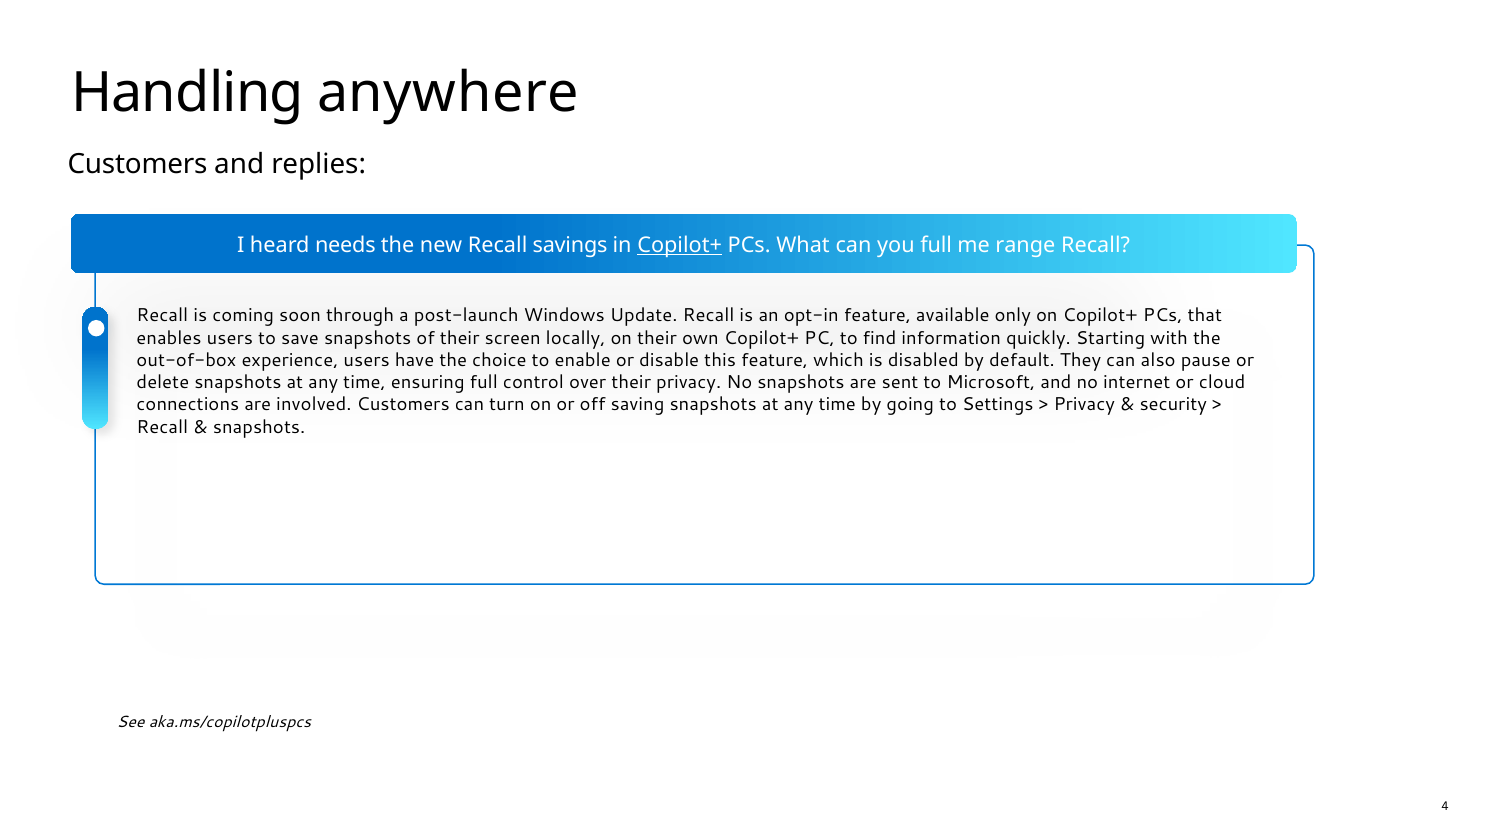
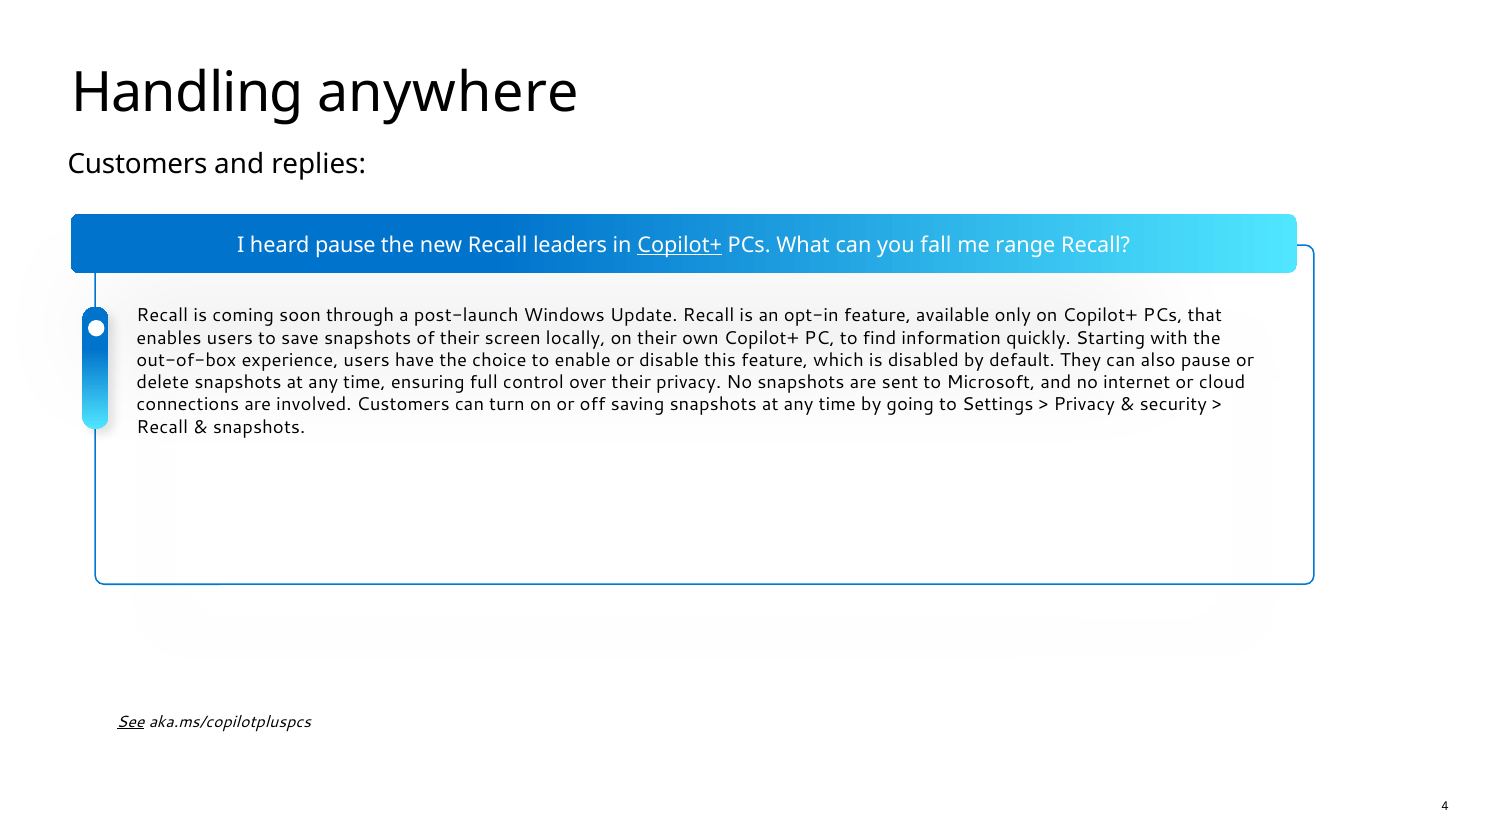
heard needs: needs -> pause
savings: savings -> leaders
you full: full -> fall
See underline: none -> present
